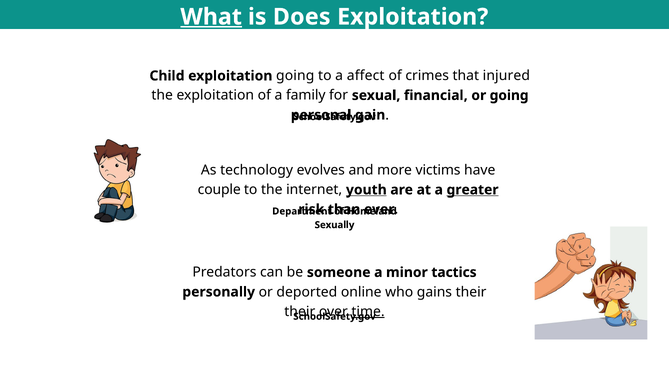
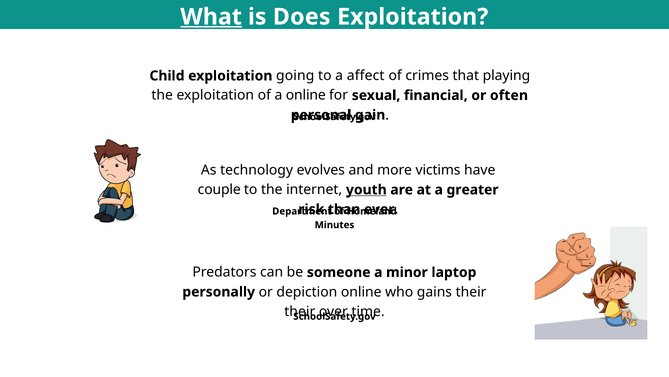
injured: injured -> playing
a family: family -> online
or going: going -> often
greater underline: present -> none
Sexually: Sexually -> Minutes
tactics: tactics -> laptop
deported: deported -> depiction
time underline: present -> none
